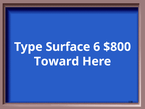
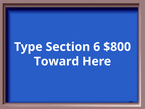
Surface: Surface -> Section
